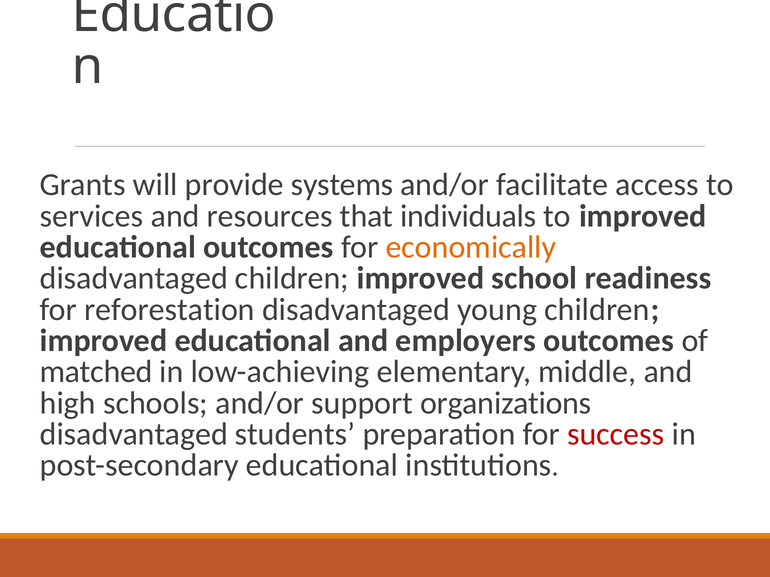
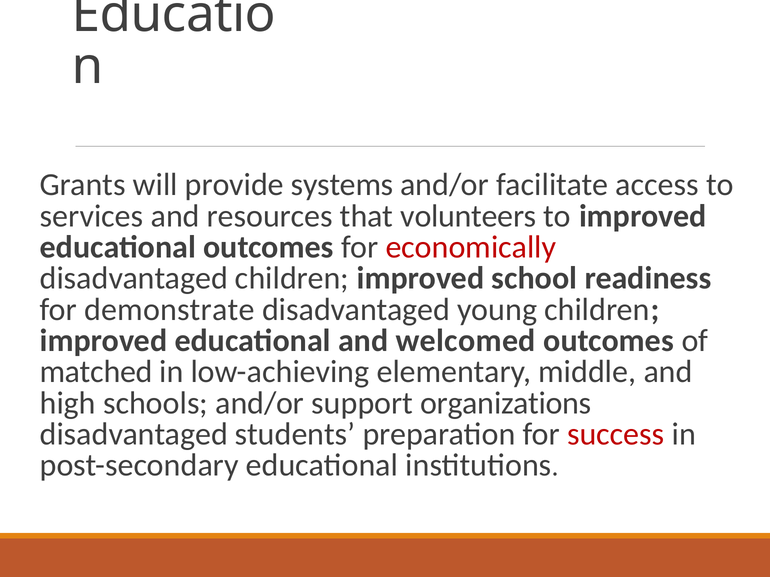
individuals: individuals -> volunteers
economically colour: orange -> red
reforestation: reforestation -> demonstrate
employers: employers -> welcomed
